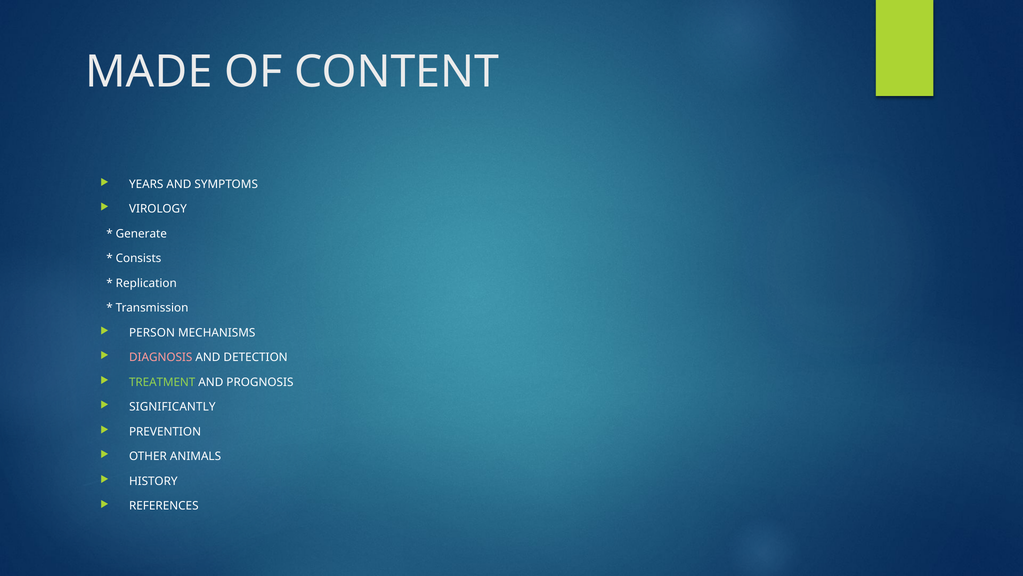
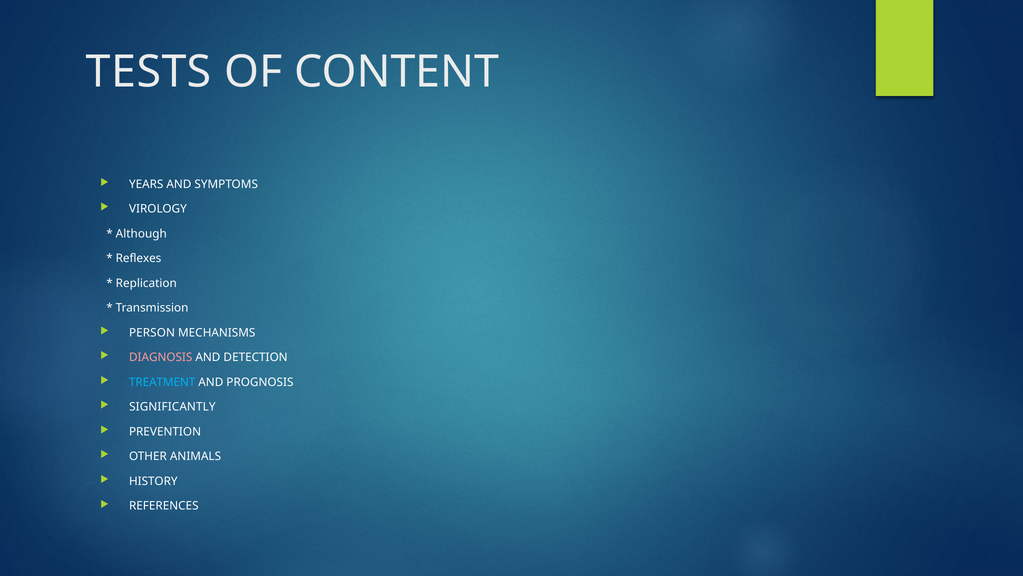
MADE: MADE -> TESTS
Generate: Generate -> Although
Consists: Consists -> Reflexes
TREATMENT colour: light green -> light blue
